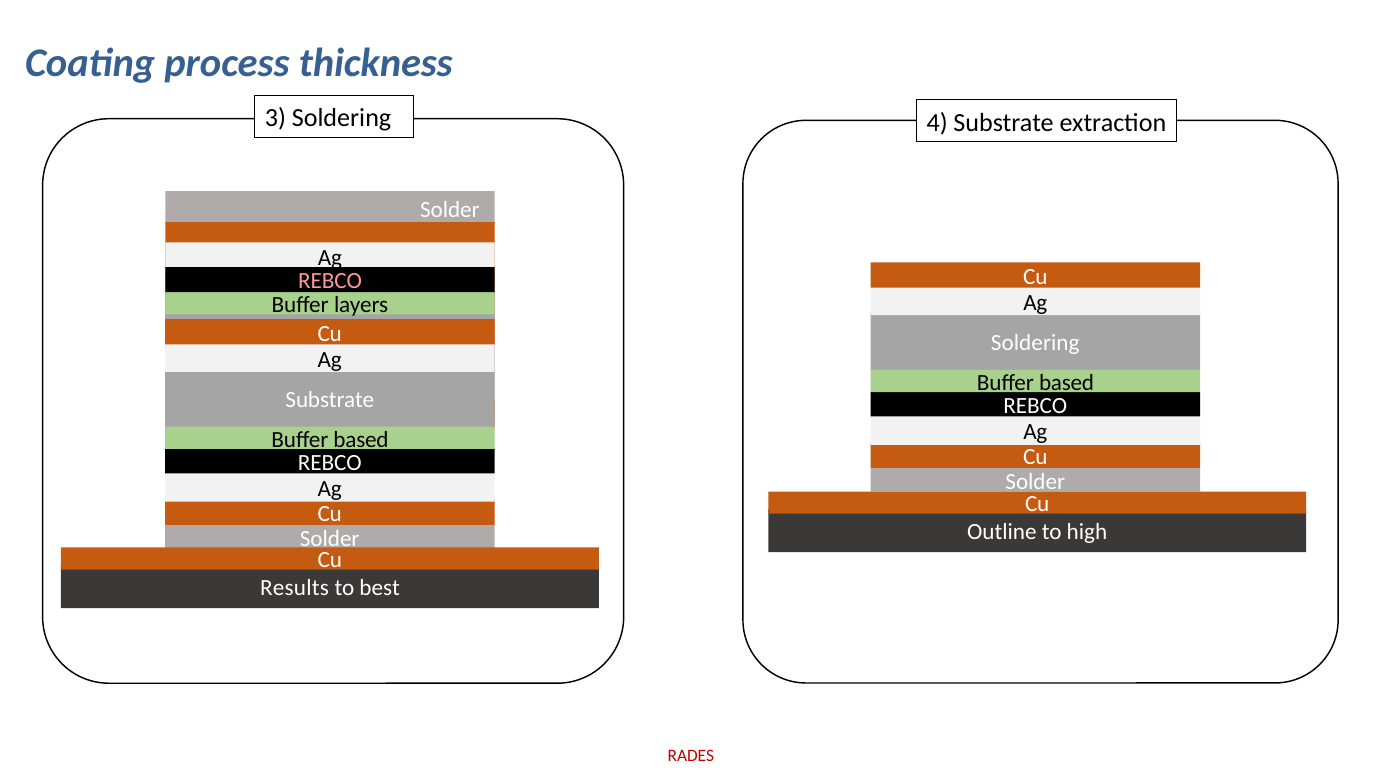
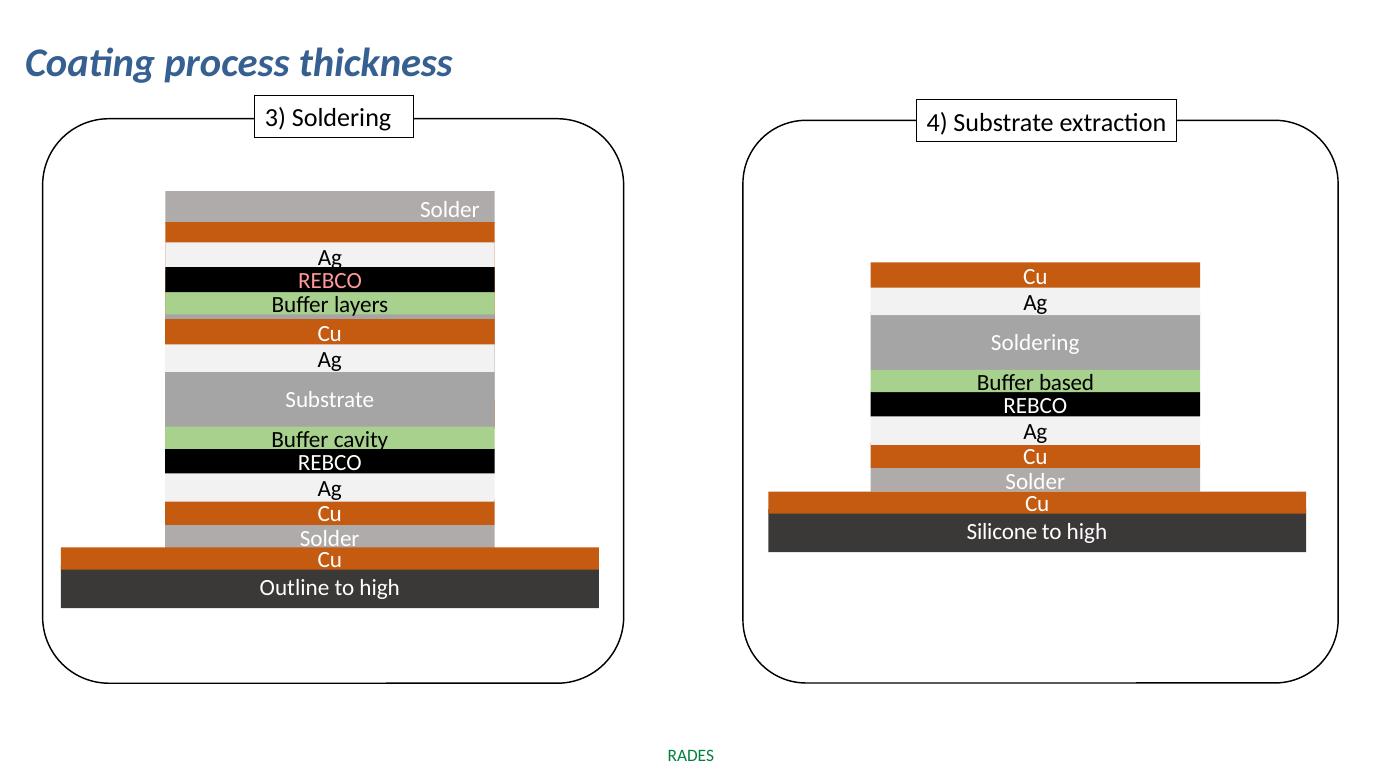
based at (361, 439): based -> cavity
Outline: Outline -> Silicone
Results: Results -> Outline
best at (380, 588): best -> high
RADES colour: red -> green
